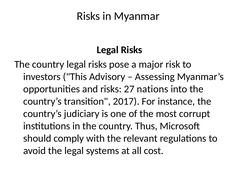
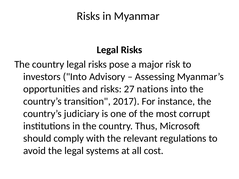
investors This: This -> Into
